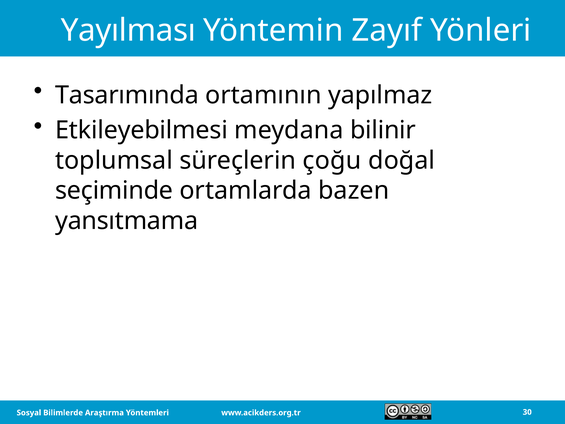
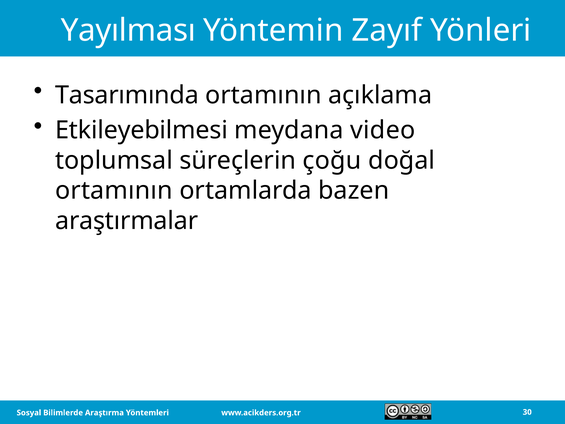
yapılmaz: yapılmaz -> açıklama
bilinir: bilinir -> video
seçiminde at (114, 190): seçiminde -> ortamının
yansıtmama: yansıtmama -> araştırmalar
